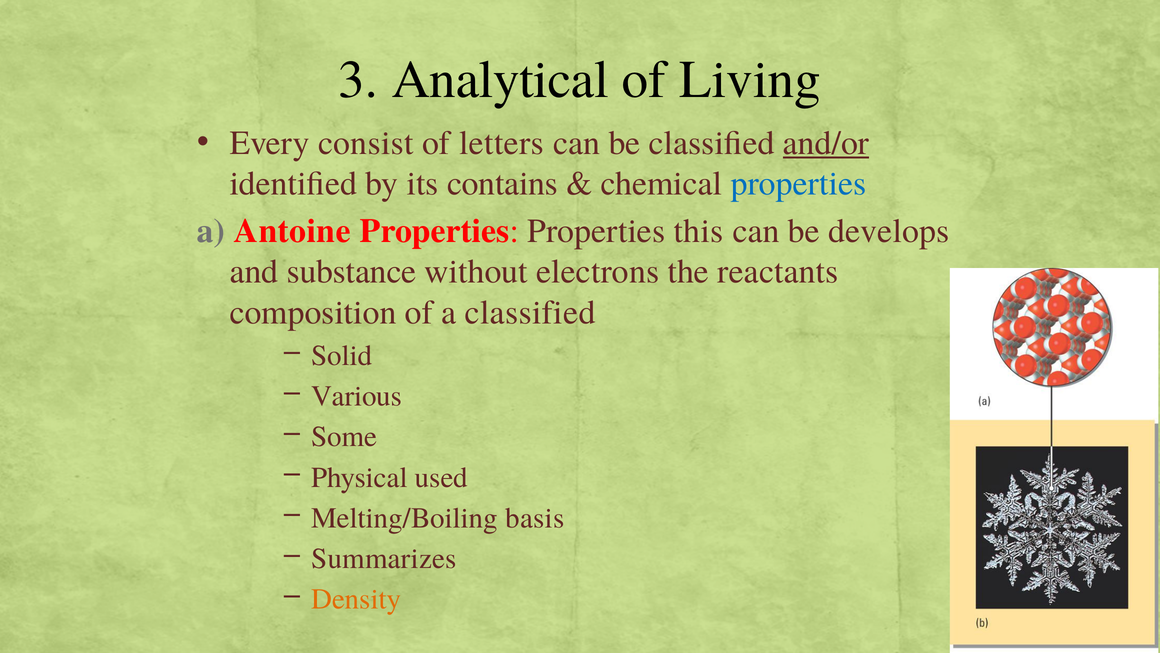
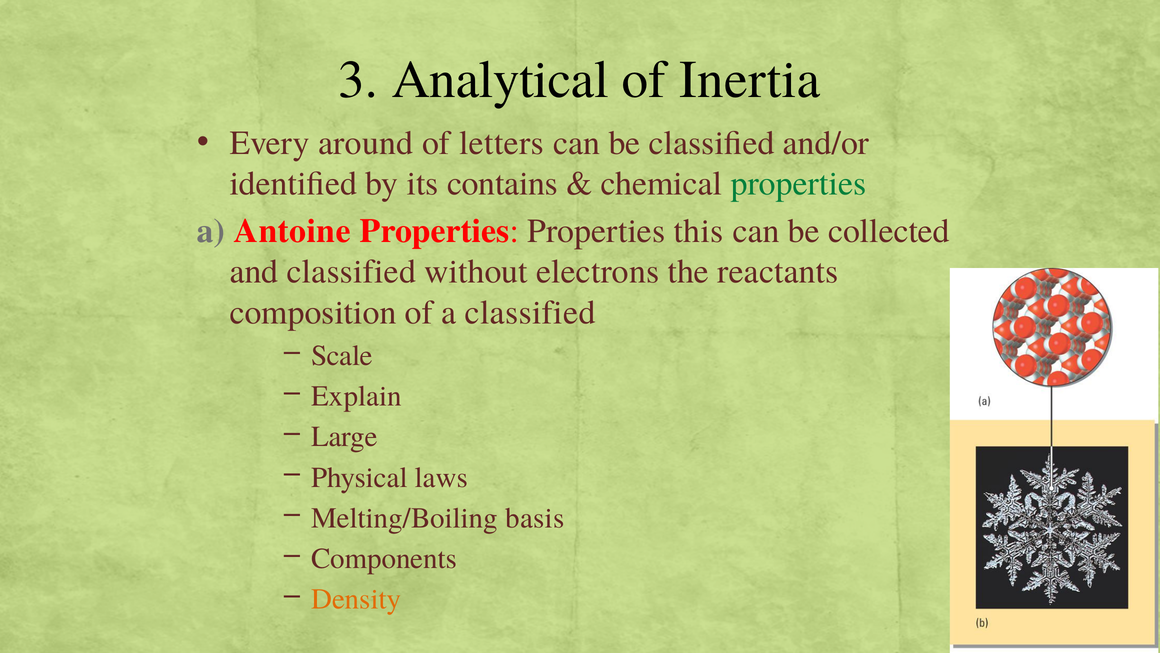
Living: Living -> Inertia
consist: consist -> around
and/or underline: present -> none
properties at (799, 184) colour: blue -> green
develops: develops -> collected
and substance: substance -> classified
Solid: Solid -> Scale
Various: Various -> Explain
Some: Some -> Large
used: used -> laws
Summarizes: Summarizes -> Components
